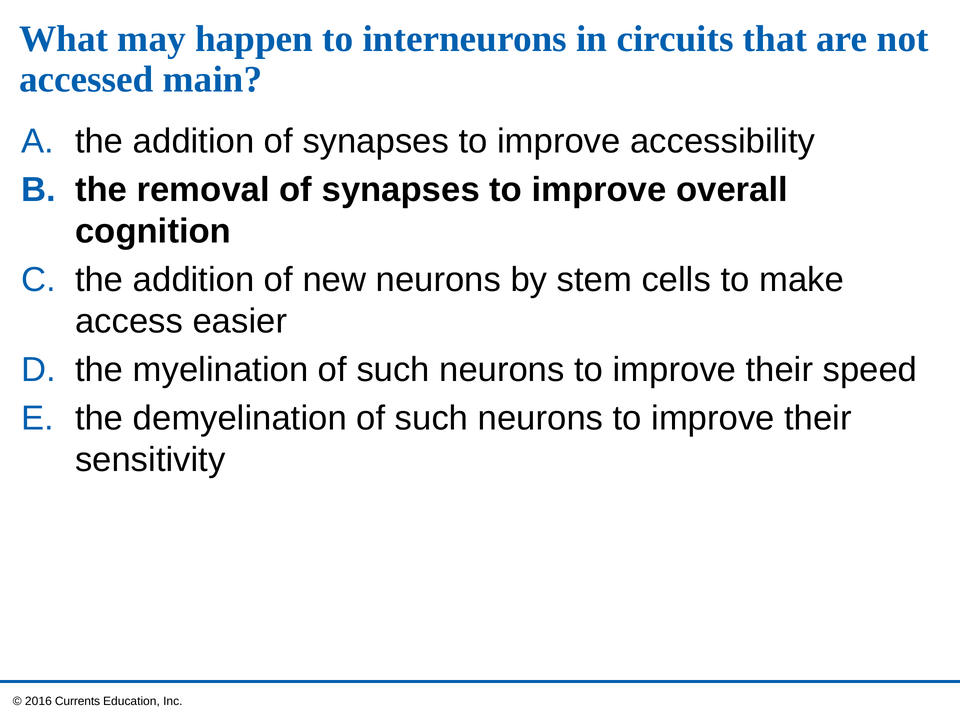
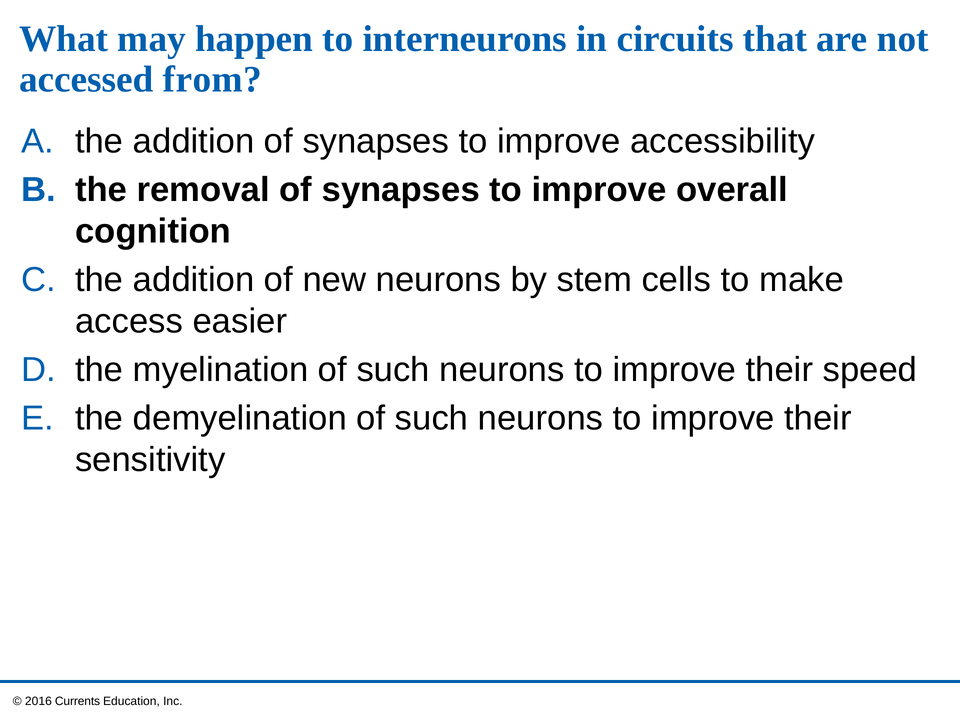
main: main -> from
